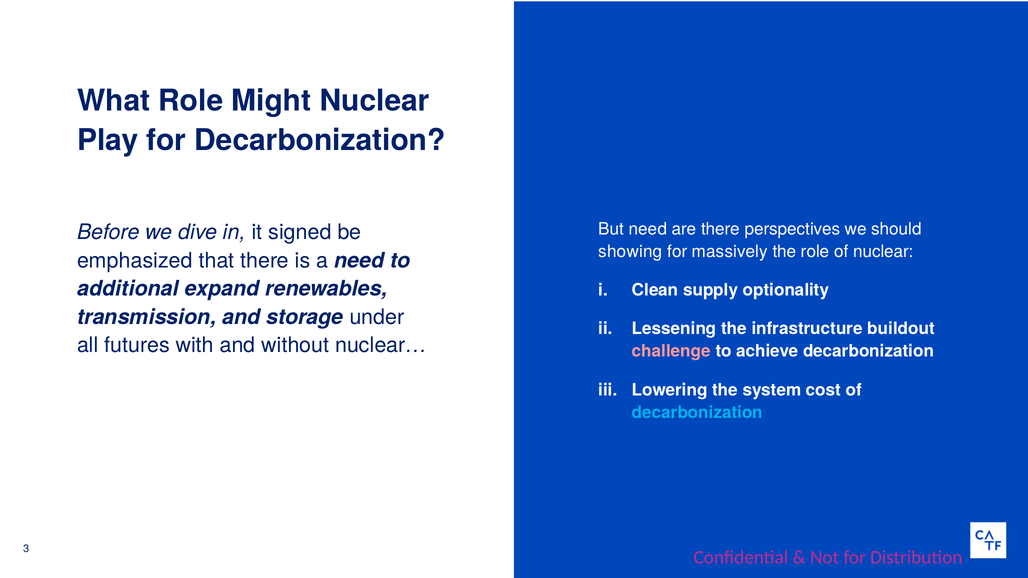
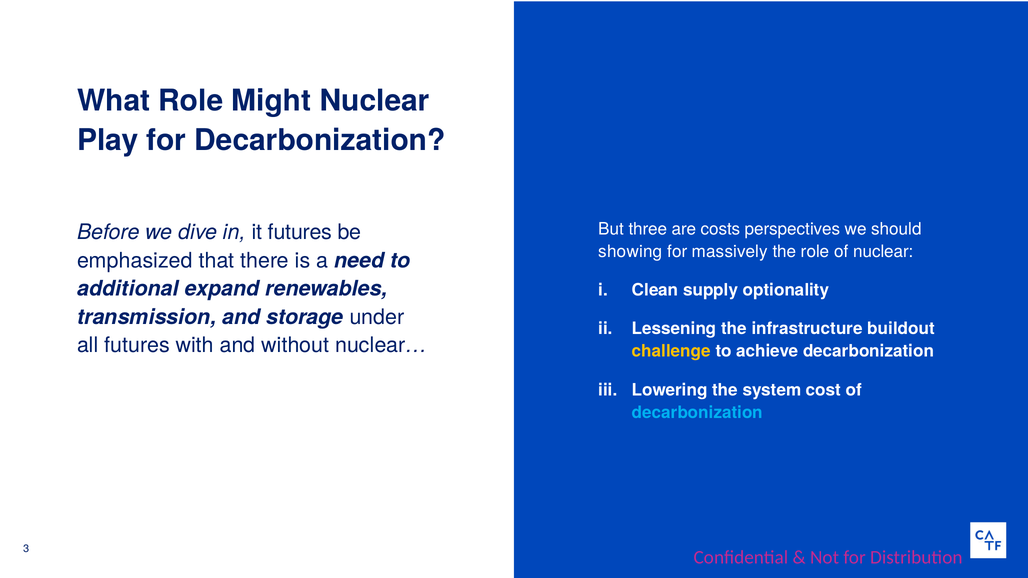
But need: need -> three
are there: there -> costs
it signed: signed -> futures
challenge colour: pink -> yellow
